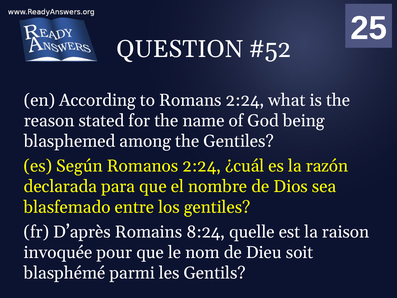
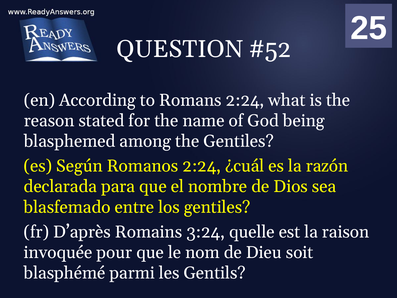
8:24: 8:24 -> 3:24
